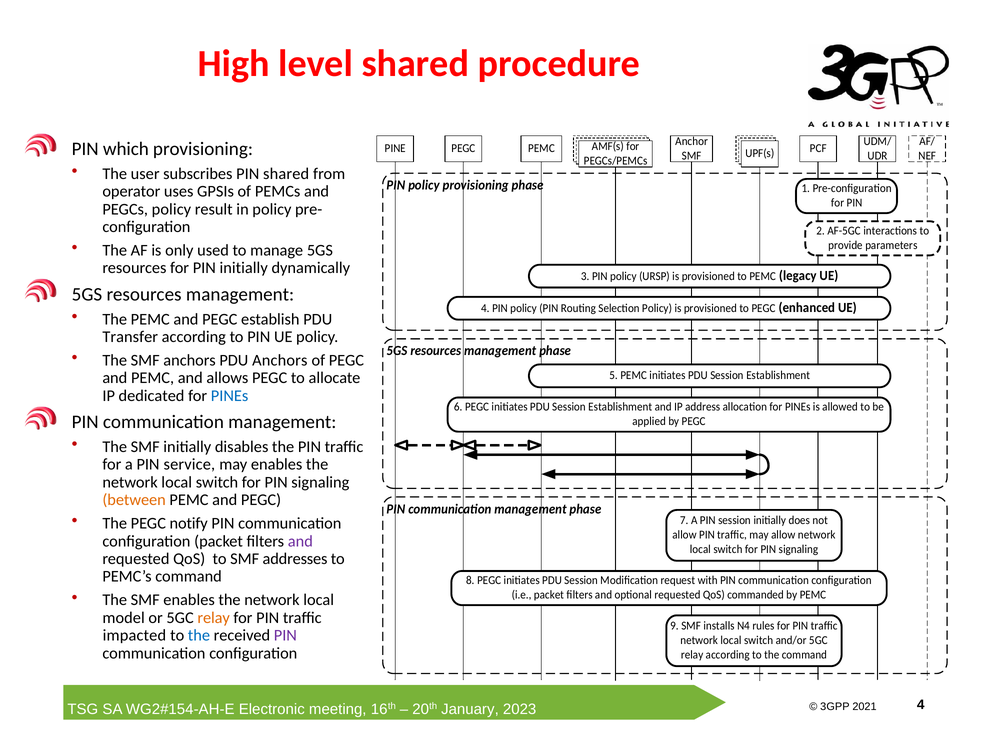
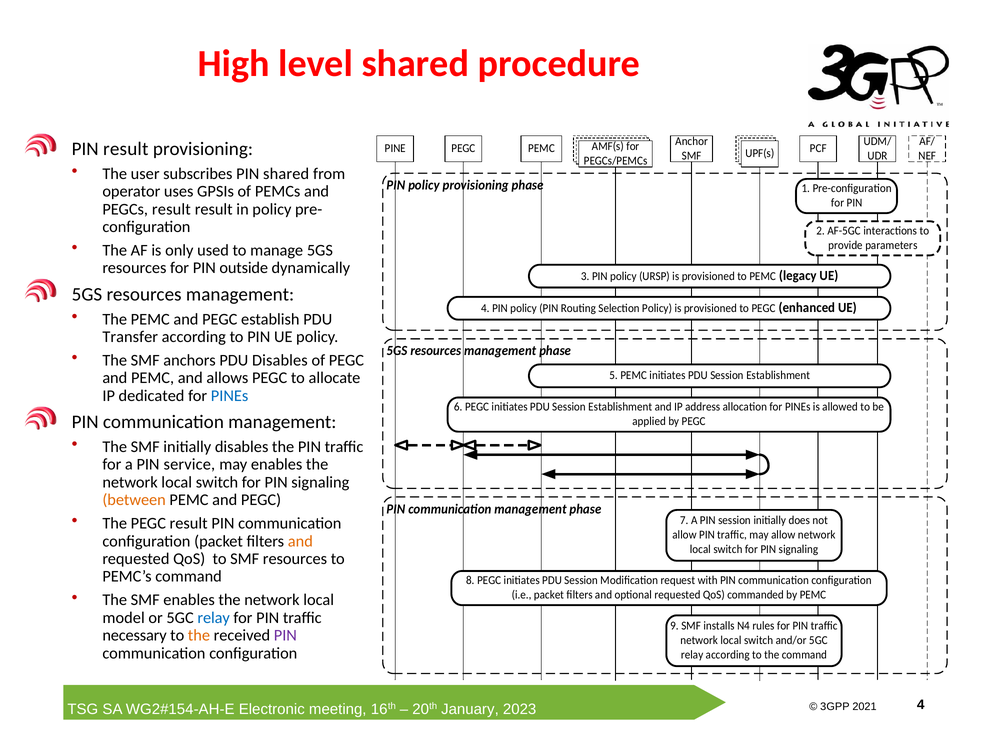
PIN which: which -> result
PEGCs policy: policy -> result
PIN initially: initially -> outside
PDU Anchors: Anchors -> Disables
PEGC notify: notify -> result
and at (300, 541) colour: purple -> orange
SMF addresses: addresses -> resources
relay at (214, 617) colour: orange -> blue
impacted: impacted -> necessary
the at (199, 635) colour: blue -> orange
